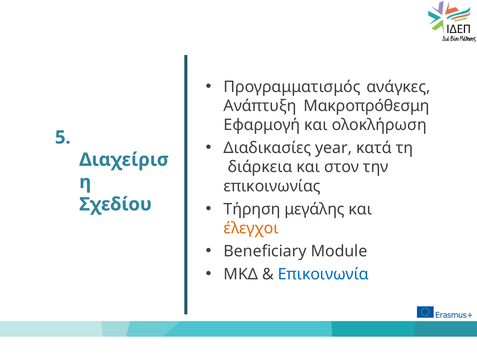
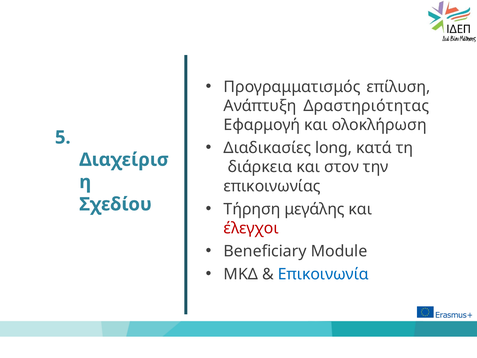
ανάγκες: ανάγκες -> επίλυση
Μακροπρόθεσμη: Μακροπρόθεσμη -> Δραστηριότητας
year: year -> long
έλεγχοι colour: orange -> red
